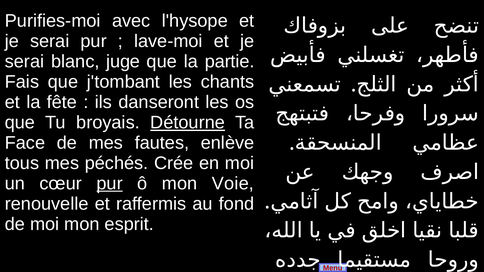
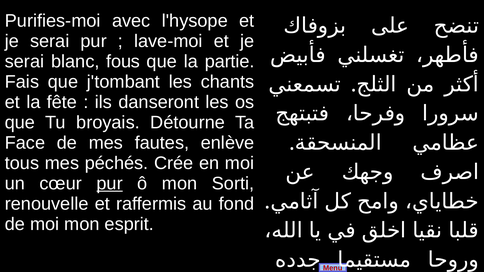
juge: juge -> fous
Détourne underline: present -> none
Voie: Voie -> Sorti
